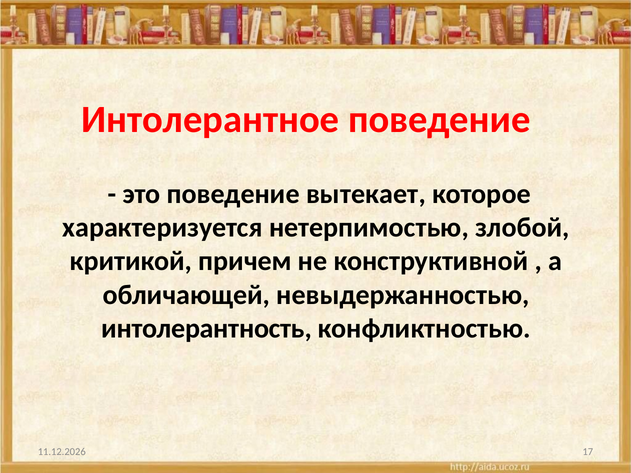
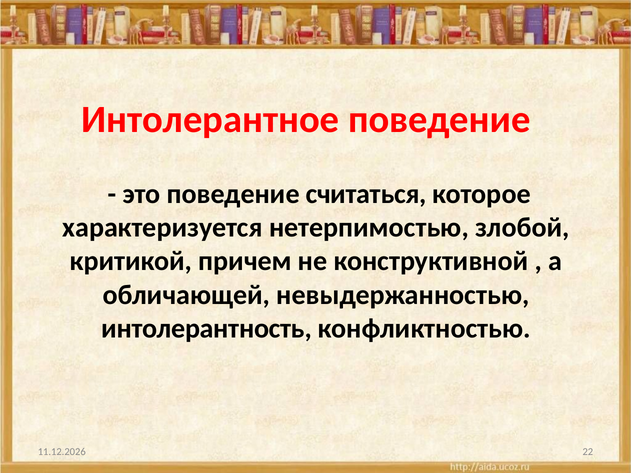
вытекает: вытекает -> считаться
17: 17 -> 22
